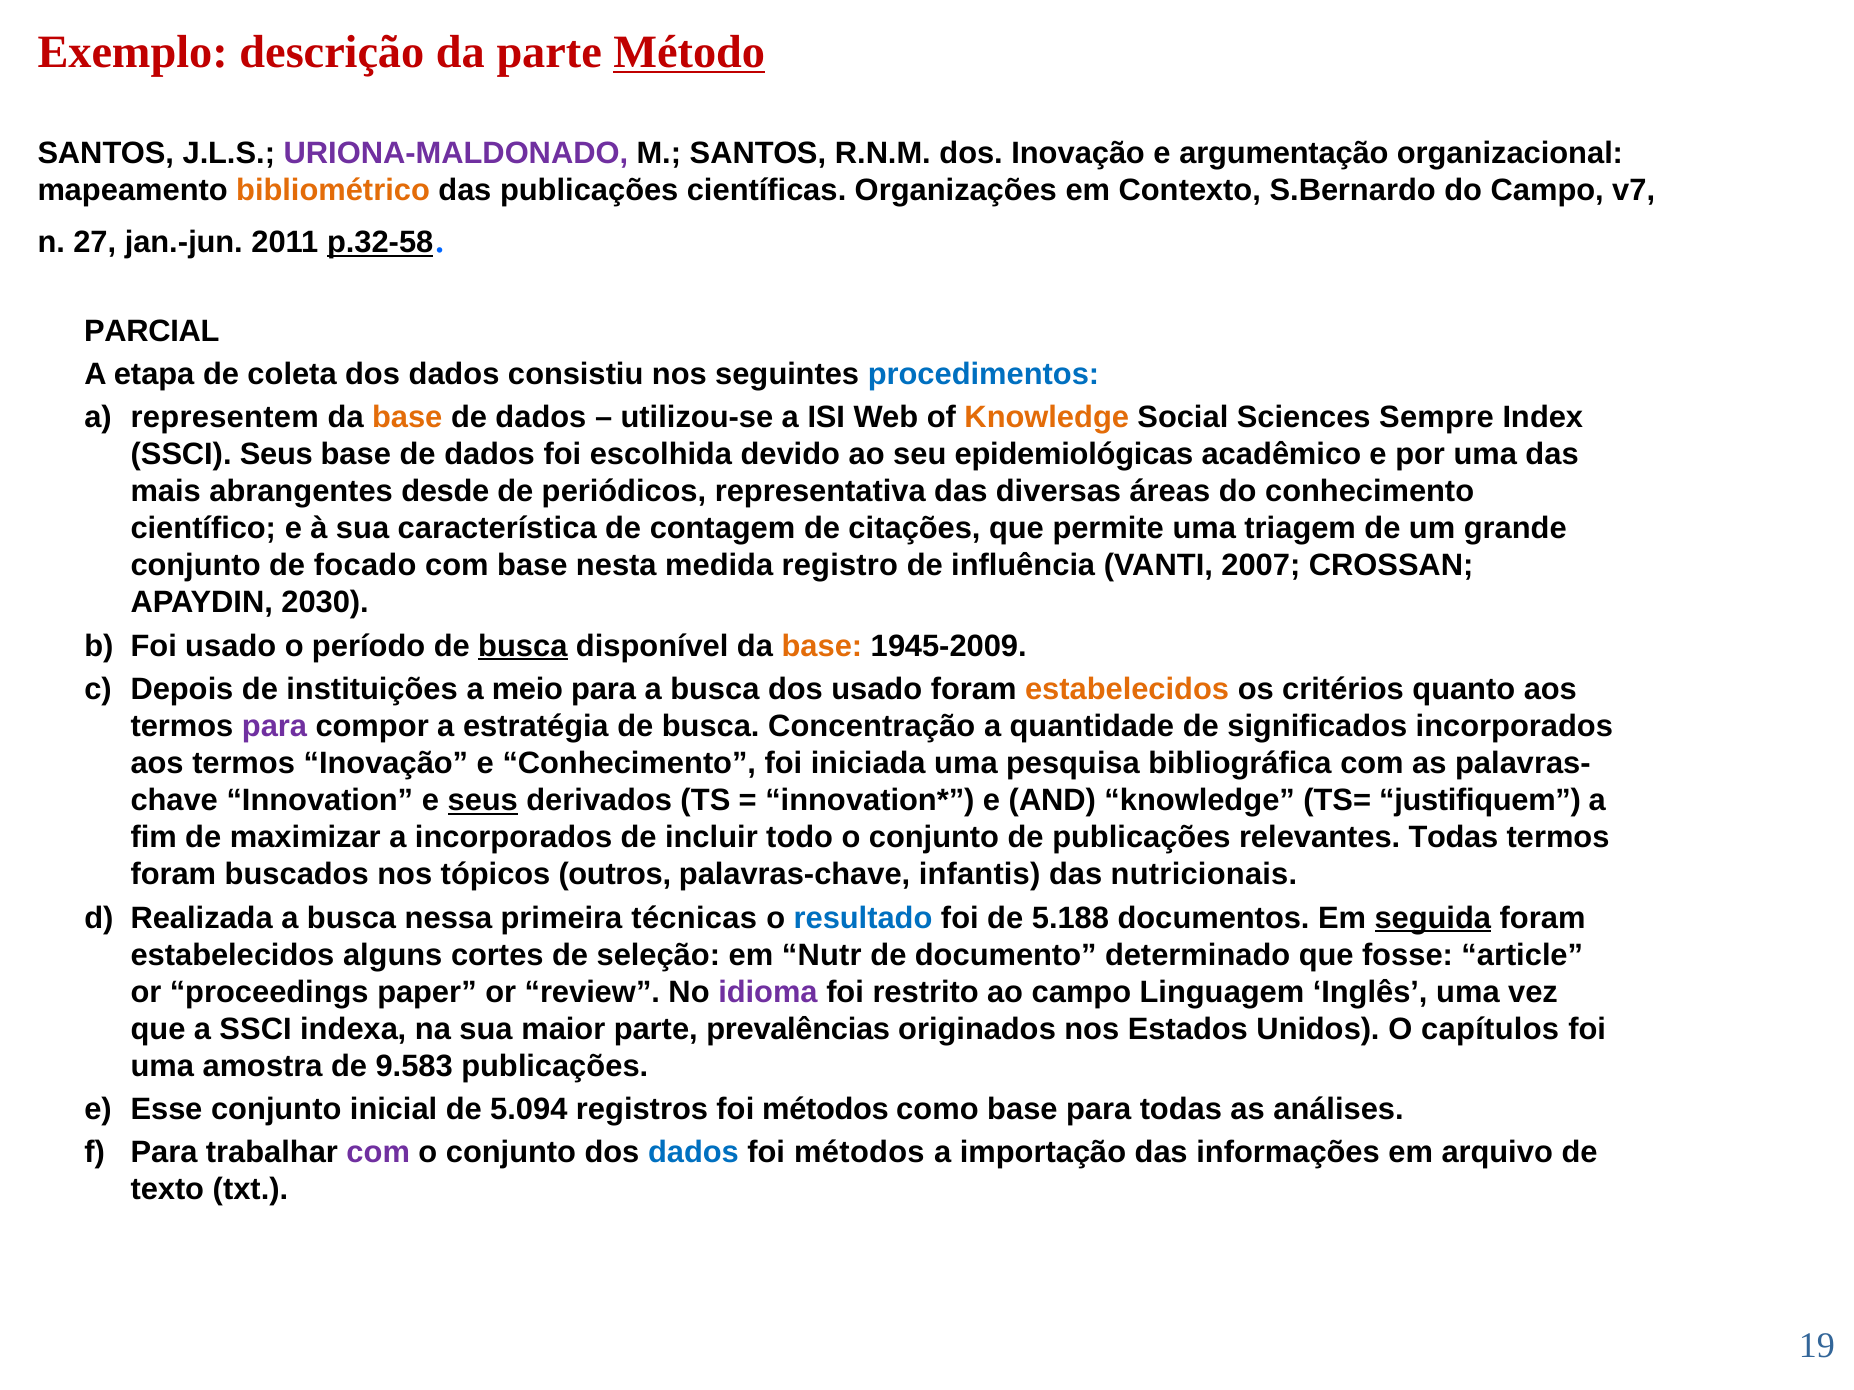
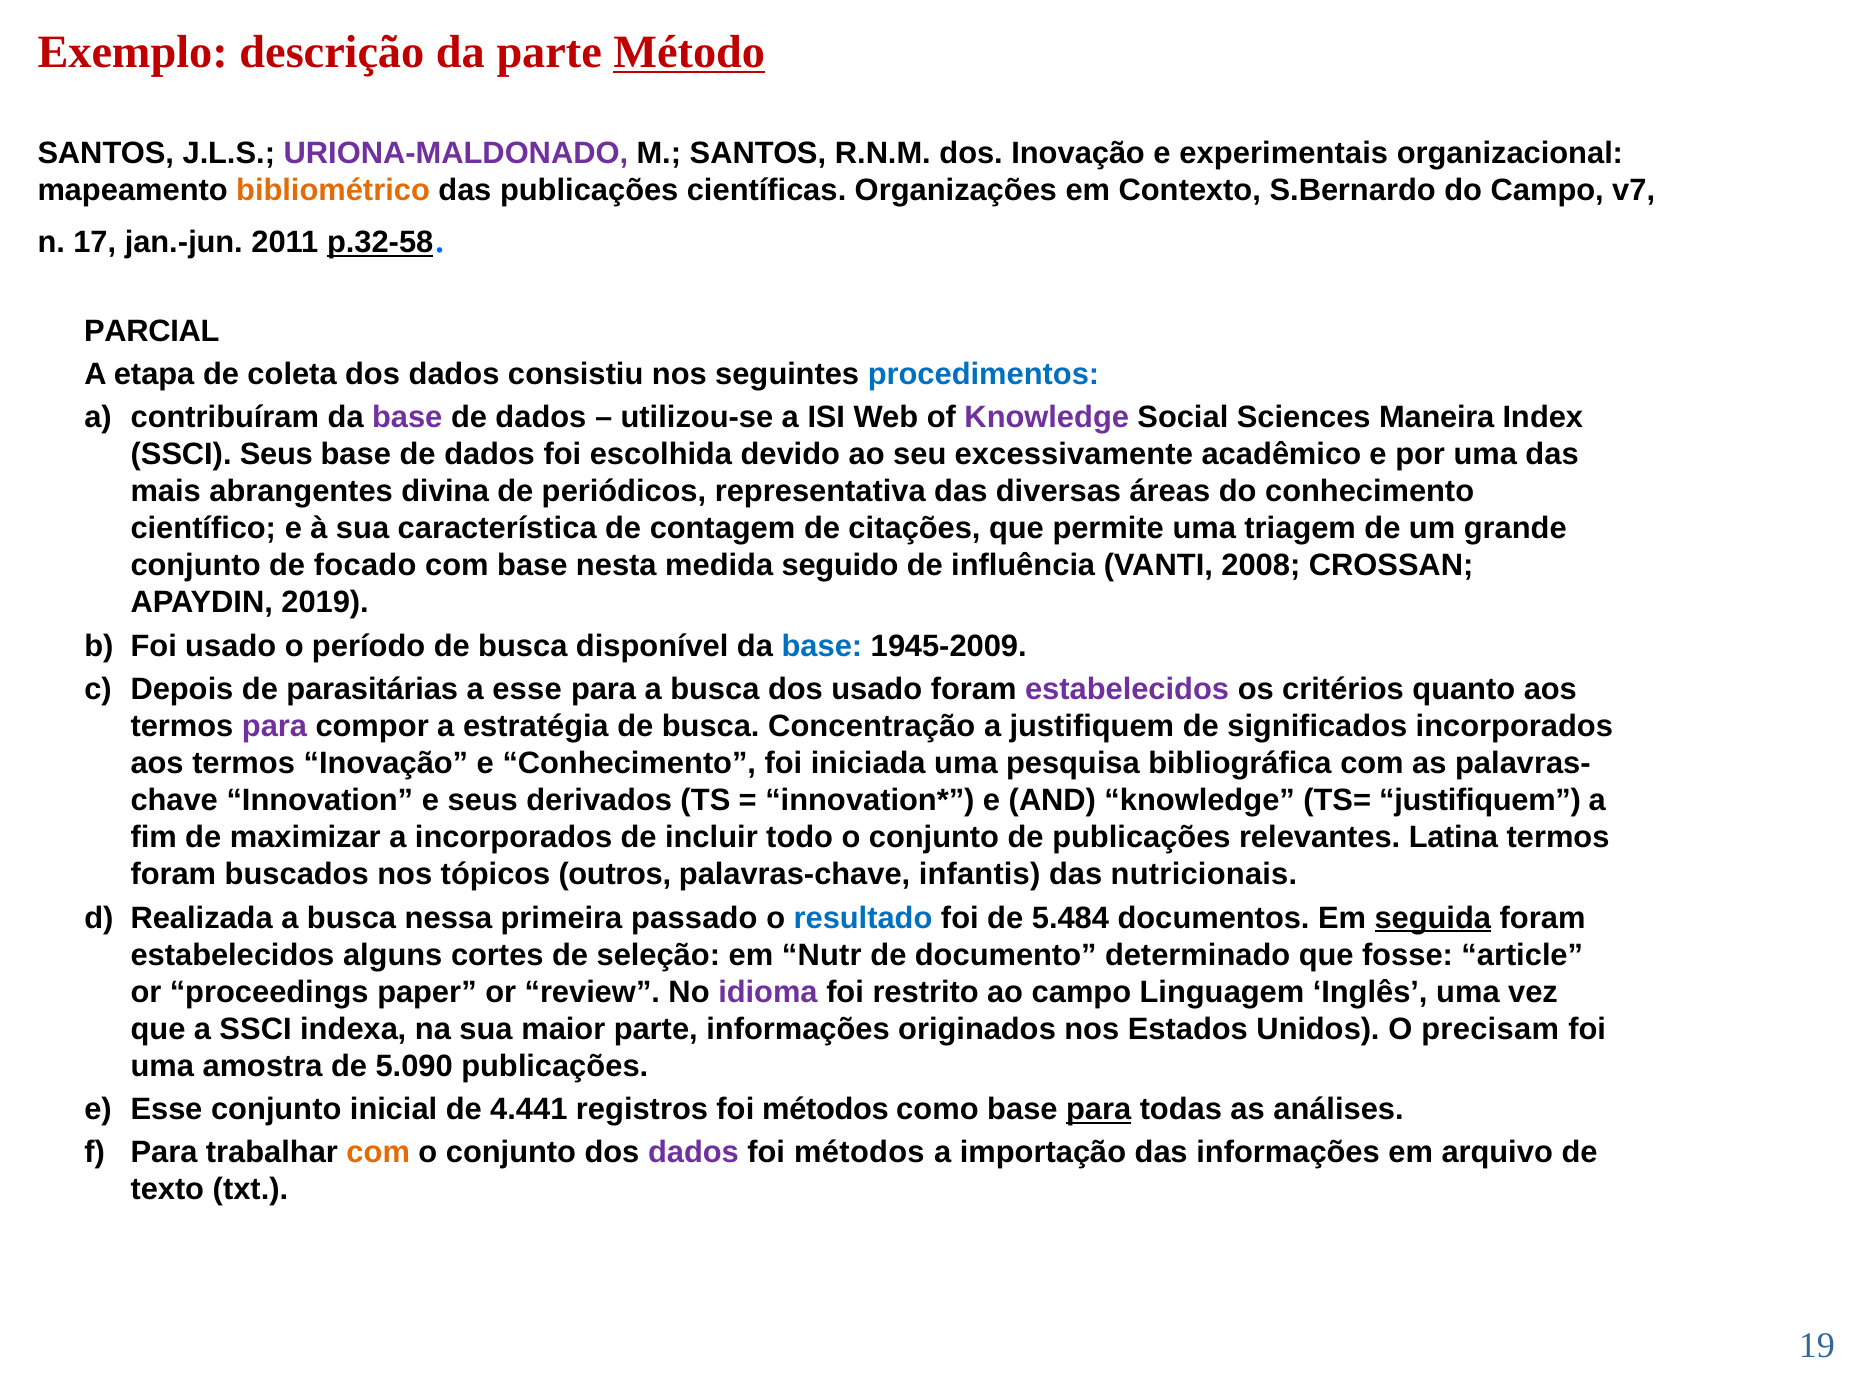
argumentação: argumentação -> experimentais
27: 27 -> 17
representem: representem -> contribuíram
base at (407, 418) colour: orange -> purple
Knowledge at (1047, 418) colour: orange -> purple
Sempre: Sempre -> Maneira
epidemiológicas: epidemiológicas -> excessivamente
desde: desde -> divina
registro: registro -> seguido
2007: 2007 -> 2008
2030: 2030 -> 2019
busca at (523, 646) underline: present -> none
base at (822, 646) colour: orange -> blue
instituições: instituições -> parasitárias
a meio: meio -> esse
estabelecidos at (1127, 690) colour: orange -> purple
a quantidade: quantidade -> justifiquem
seus at (483, 801) underline: present -> none
relevantes Todas: Todas -> Latina
técnicas: técnicas -> passado
5.188: 5.188 -> 5.484
parte prevalências: prevalências -> informações
capítulos: capítulos -> precisam
9.583: 9.583 -> 5.090
5.094: 5.094 -> 4.441
para at (1099, 1110) underline: none -> present
com at (378, 1153) colour: purple -> orange
dados at (693, 1153) colour: blue -> purple
